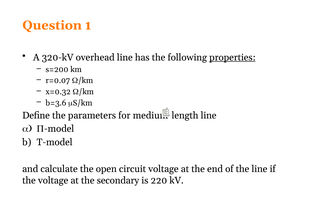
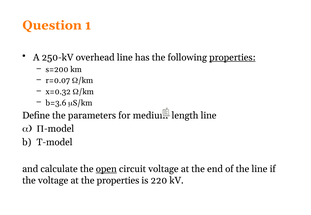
320-kV: 320-kV -> 250-kV
open underline: none -> present
the secondary: secondary -> properties
